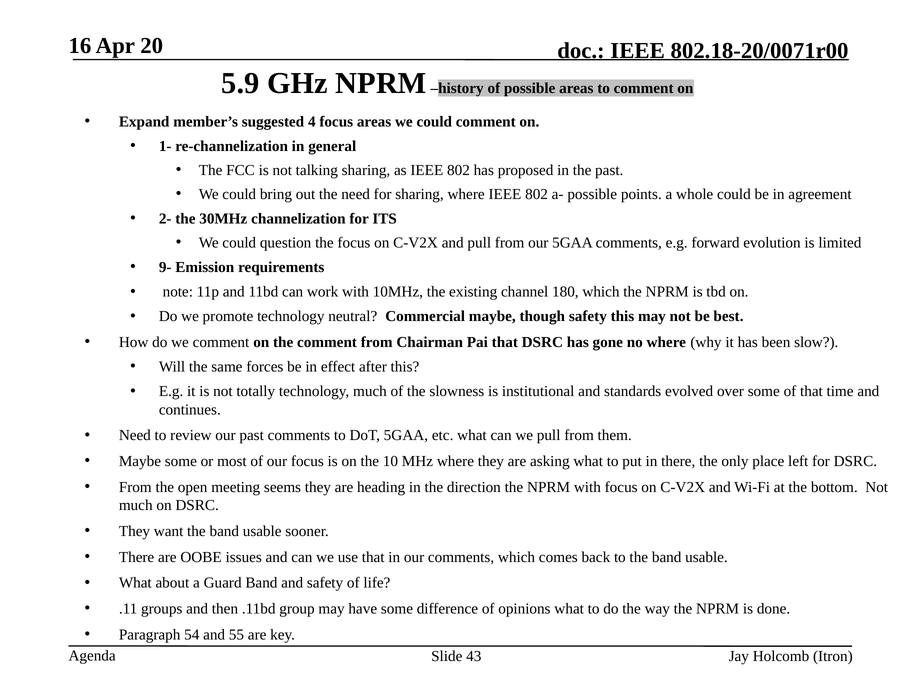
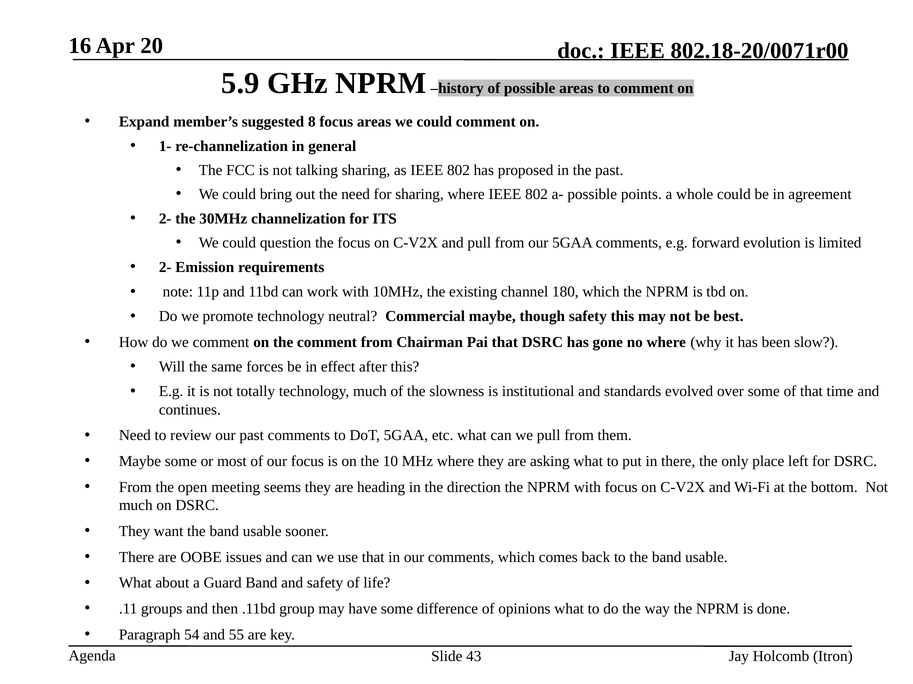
4: 4 -> 8
9- at (165, 268): 9- -> 2-
